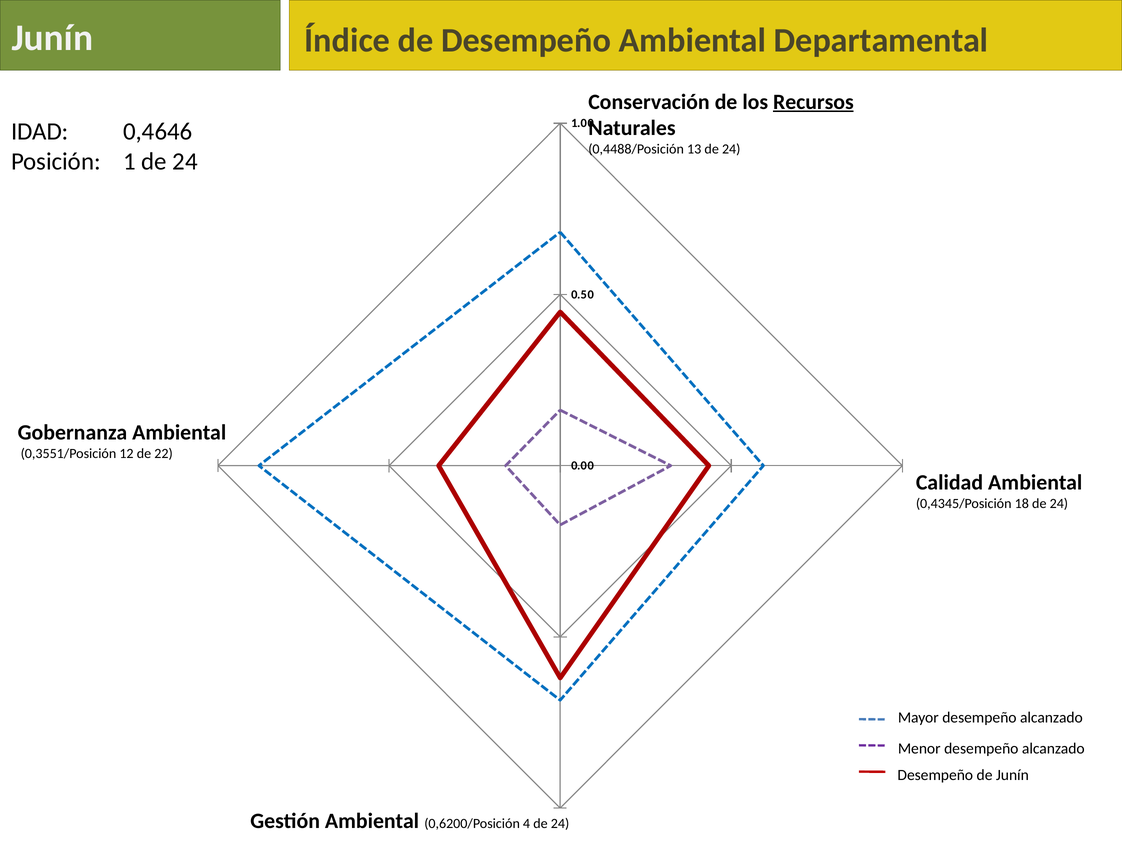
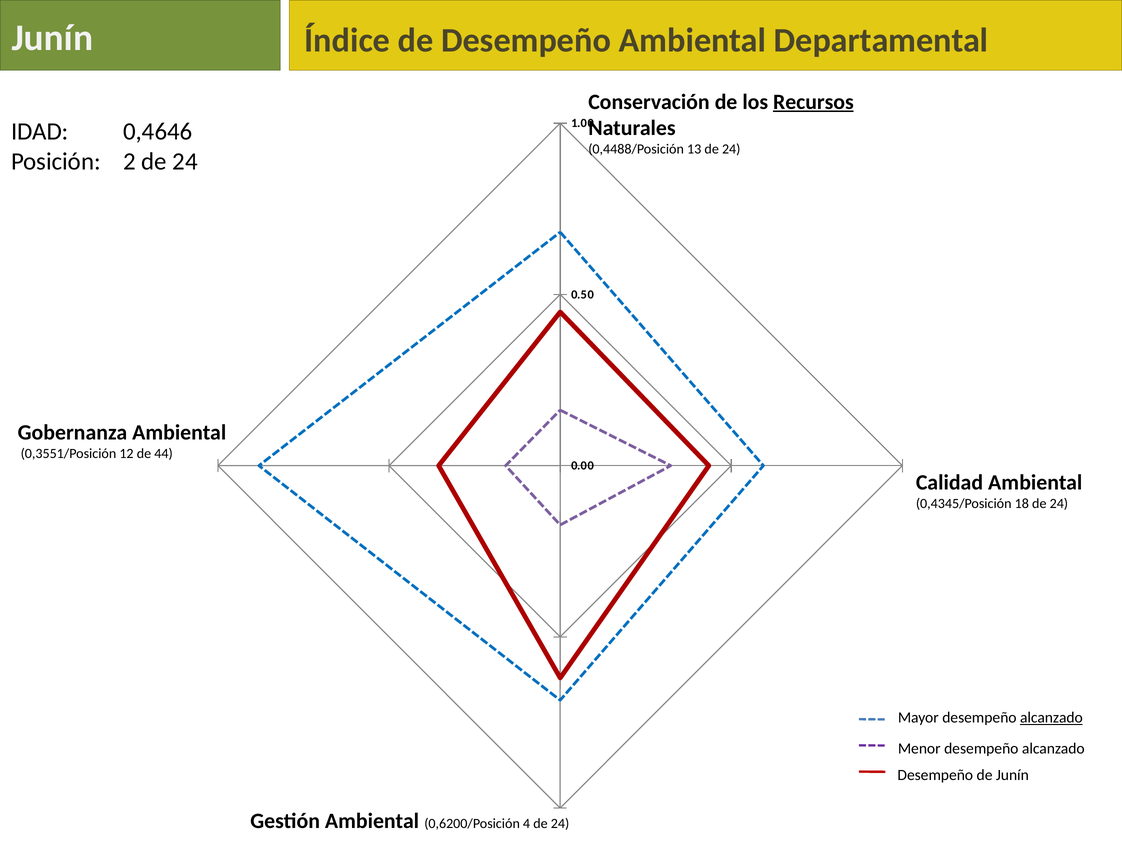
1: 1 -> 2
22: 22 -> 44
alcanzado at (1051, 717) underline: none -> present
